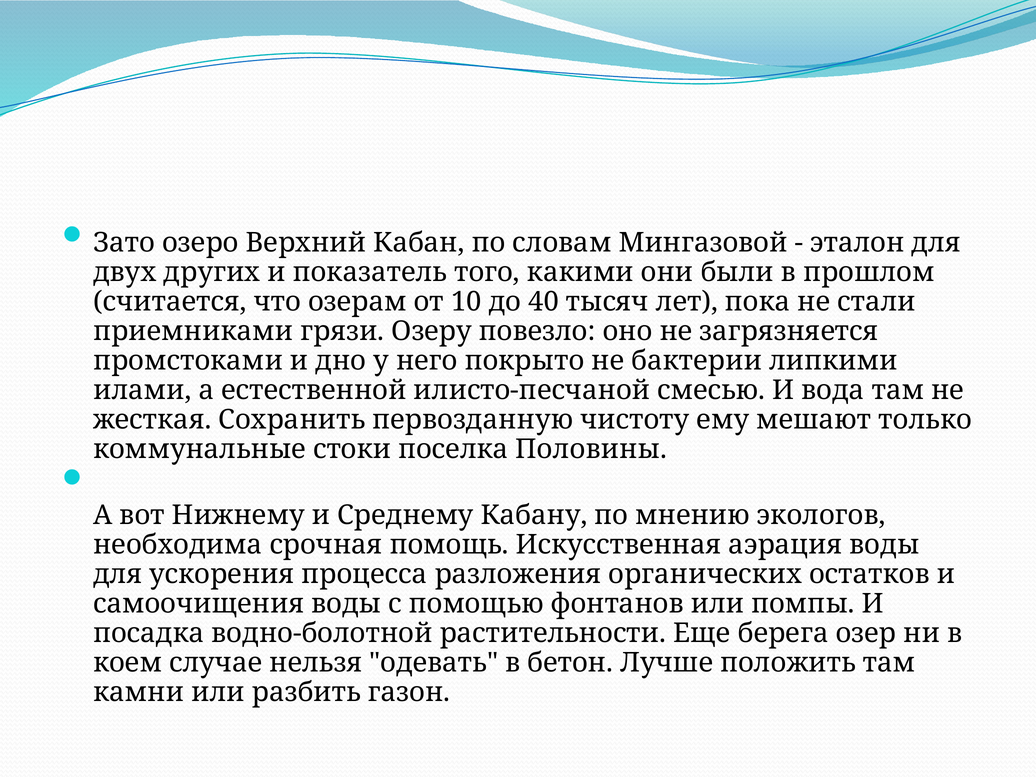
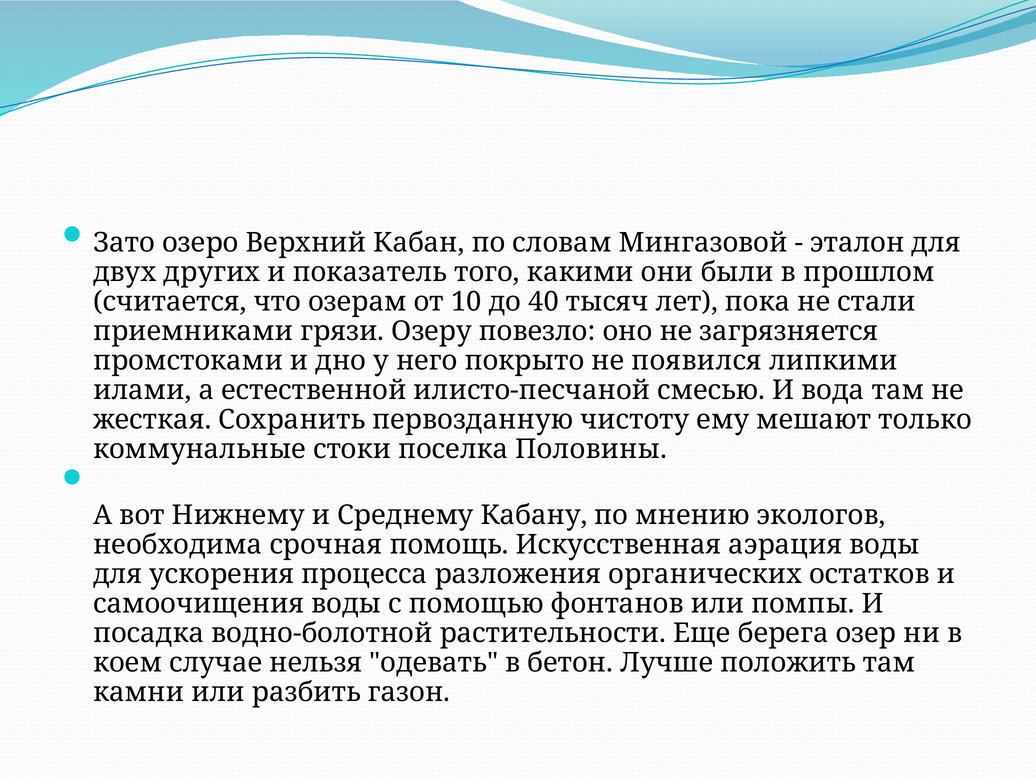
бактерии: бактерии -> появился
